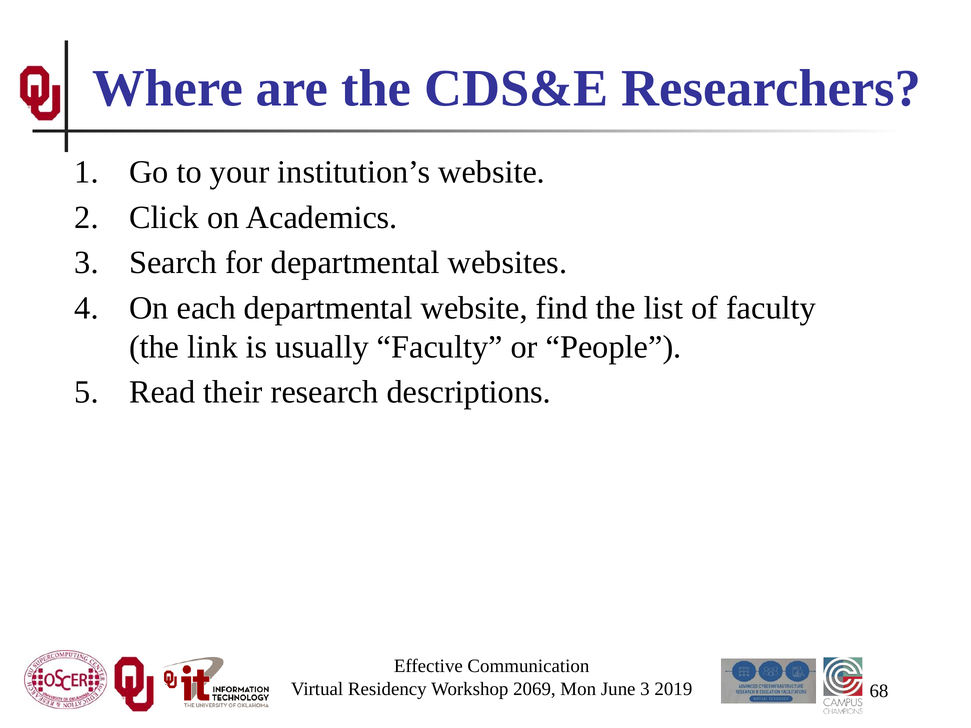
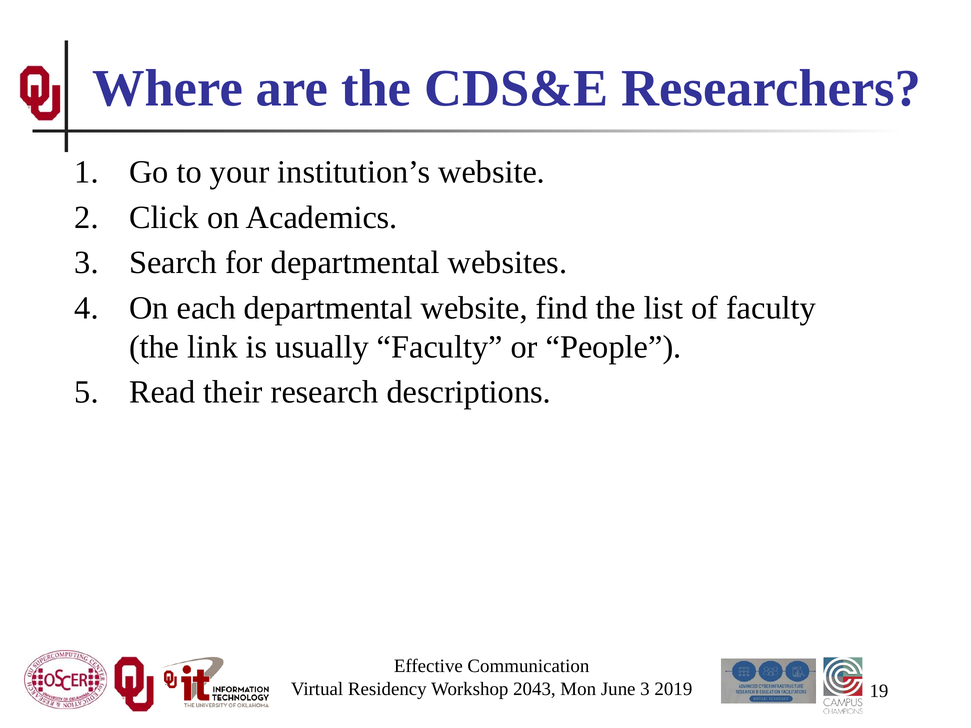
2069: 2069 -> 2043
68: 68 -> 19
